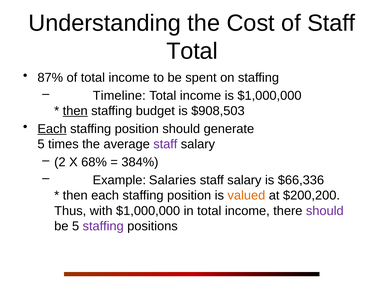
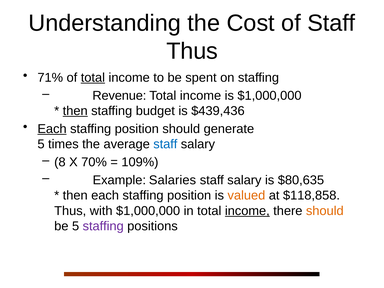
Total at (192, 51): Total -> Thus
87%: 87% -> 71%
total at (93, 78) underline: none -> present
Timeline: Timeline -> Revenue
$908,503: $908,503 -> $439,436
staff at (165, 144) colour: purple -> blue
2: 2 -> 8
68%: 68% -> 70%
384%: 384% -> 109%
$66,336: $66,336 -> $80,635
$200,200: $200,200 -> $118,858
income at (247, 211) underline: none -> present
should at (325, 211) colour: purple -> orange
